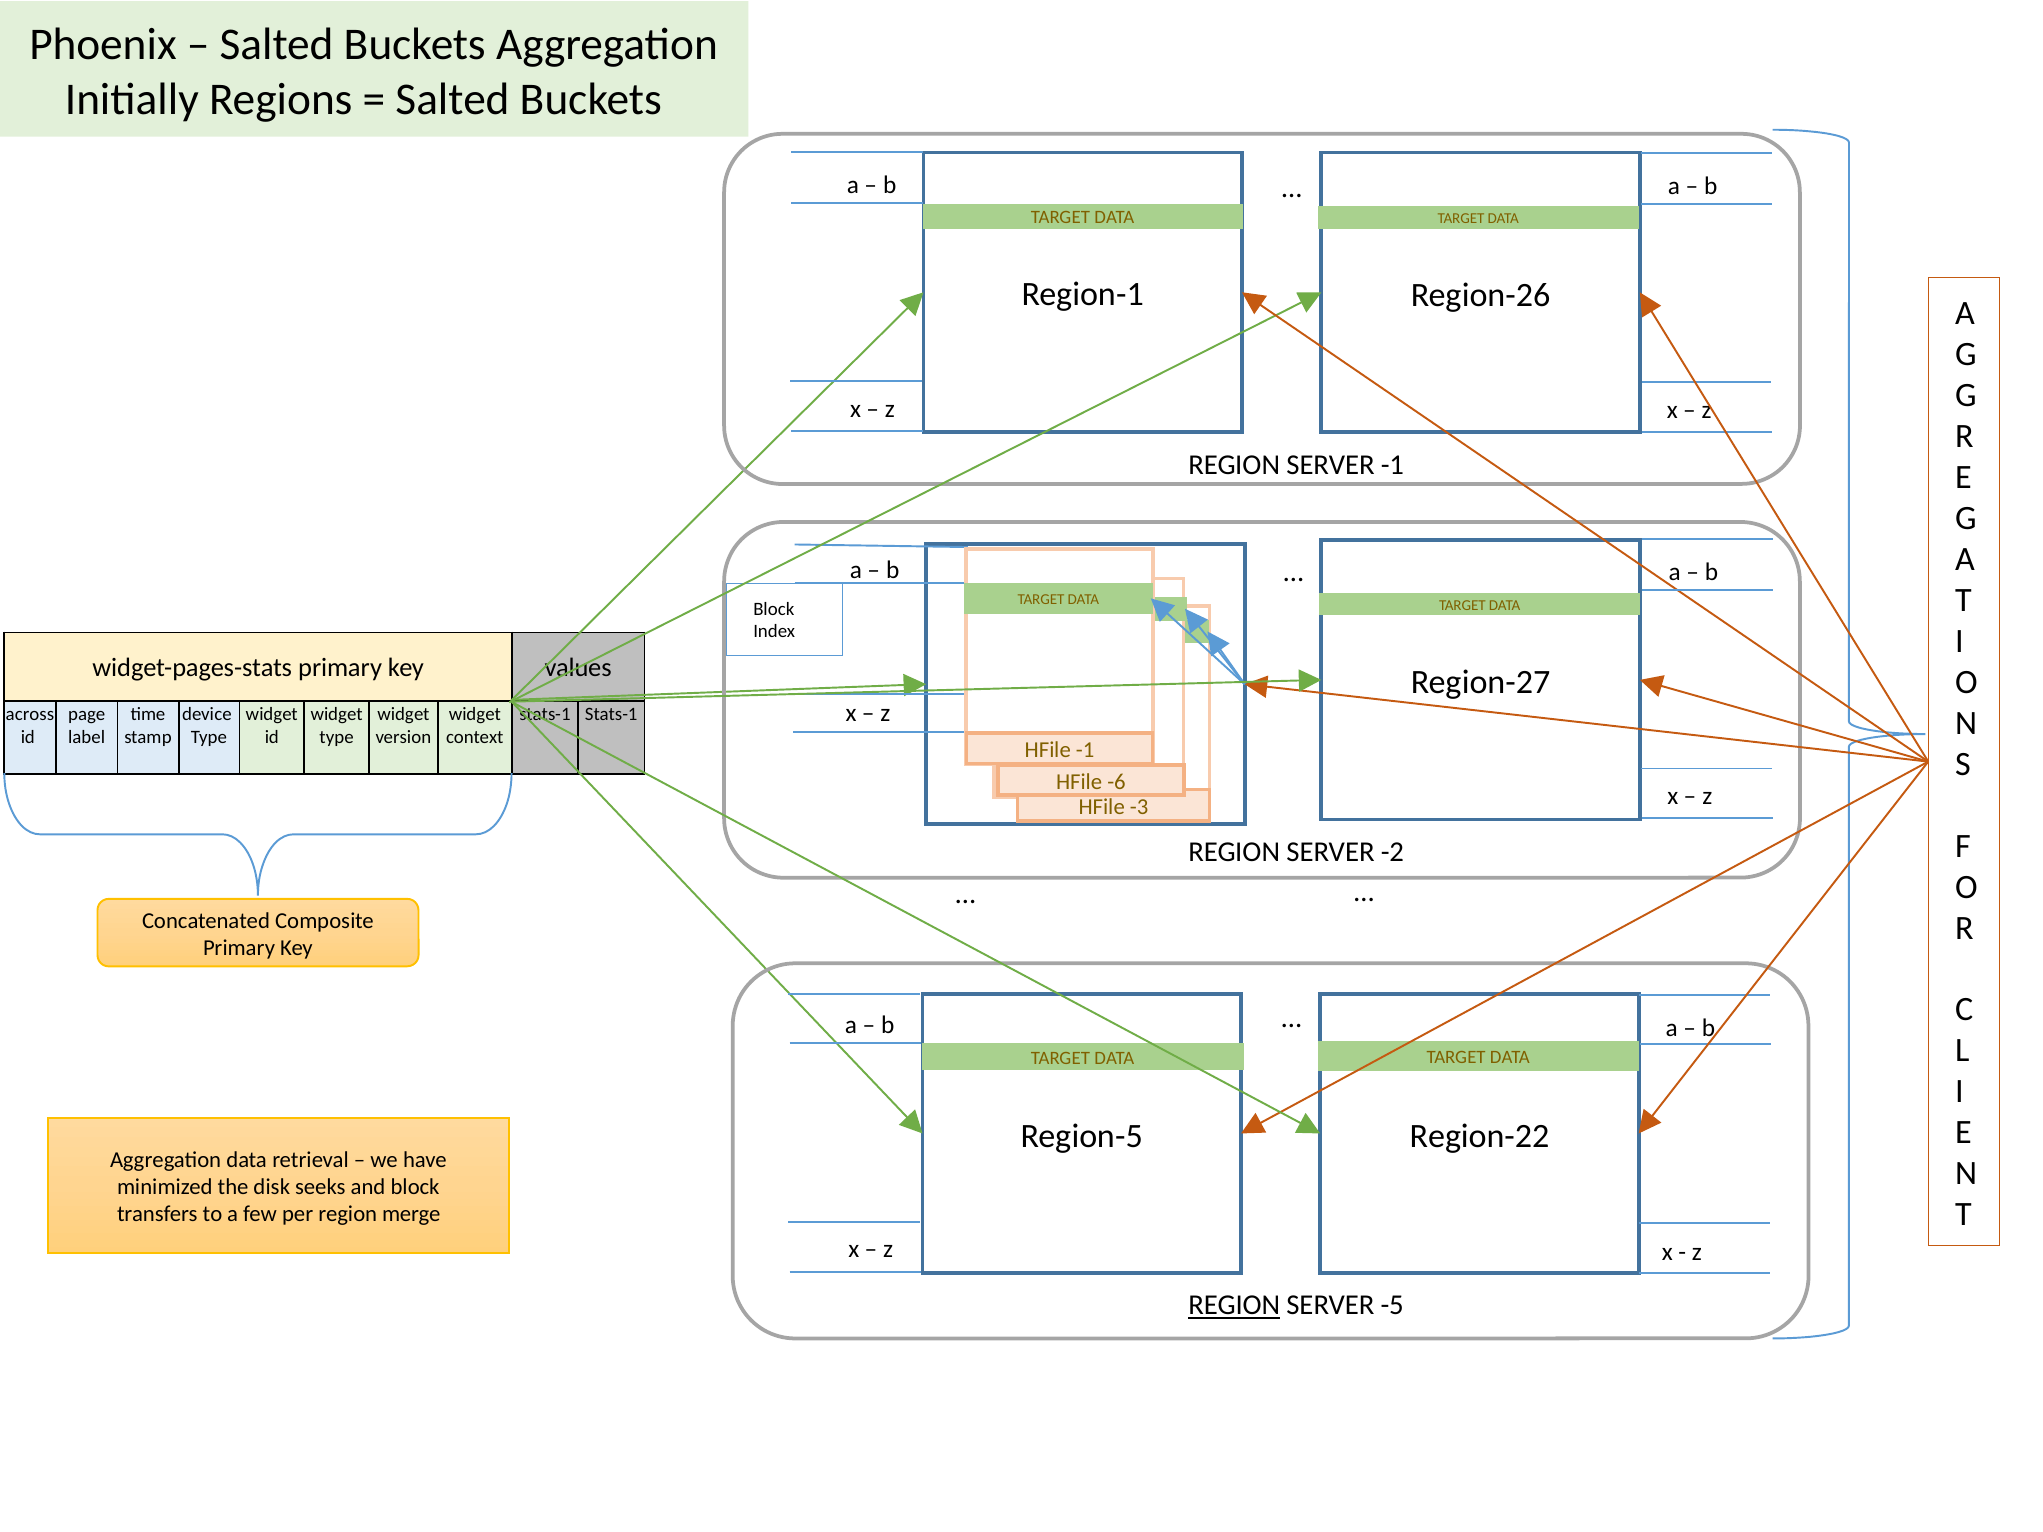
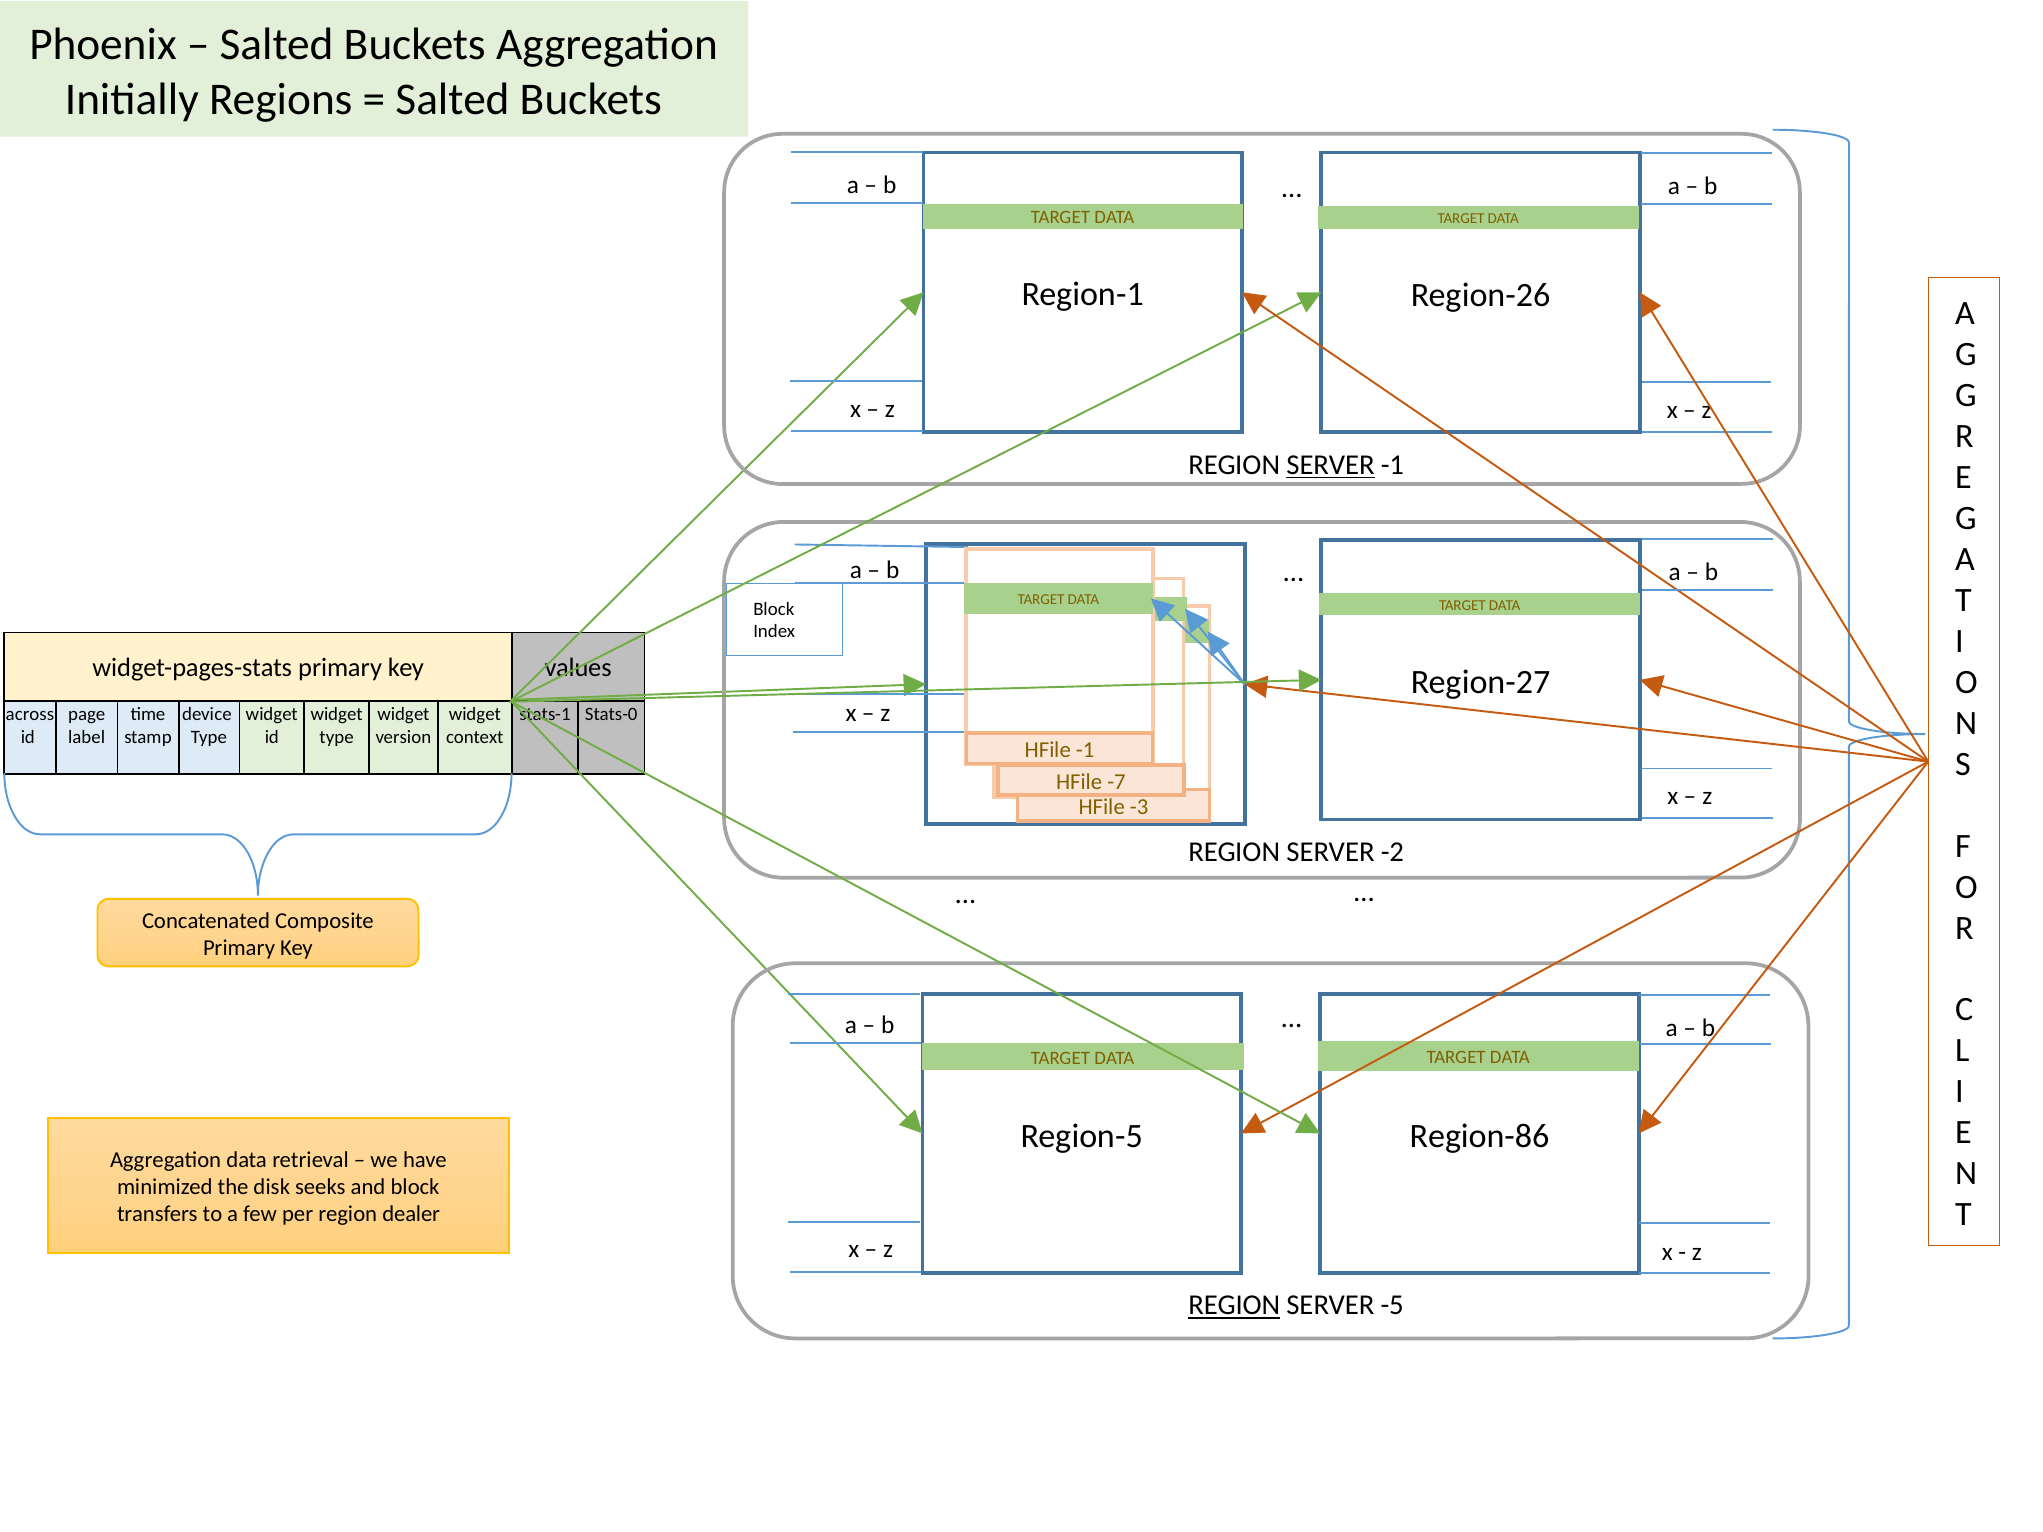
SERVER at (1331, 465) underline: none -> present
stats-1 Stats-1: Stats-1 -> Stats-0
-6: -6 -> -7
Region-22: Region-22 -> Region-86
merge: merge -> dealer
